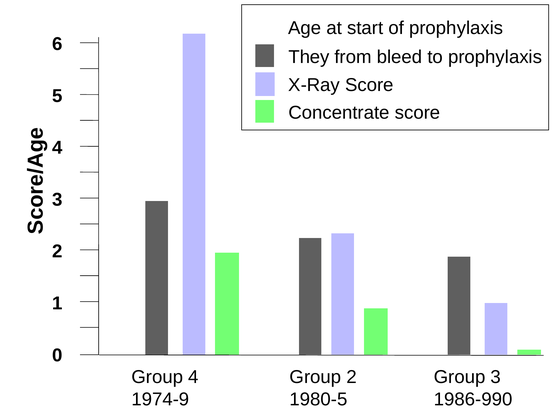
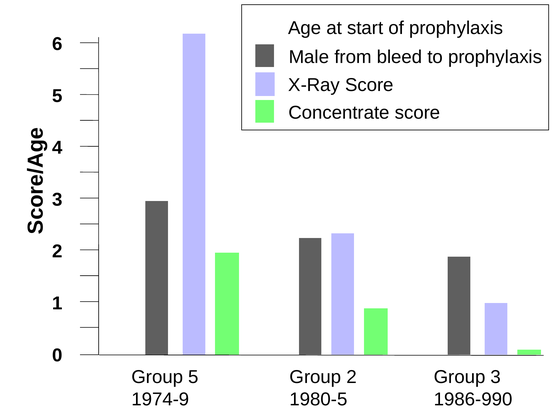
They: They -> Male
Group 4: 4 -> 5
